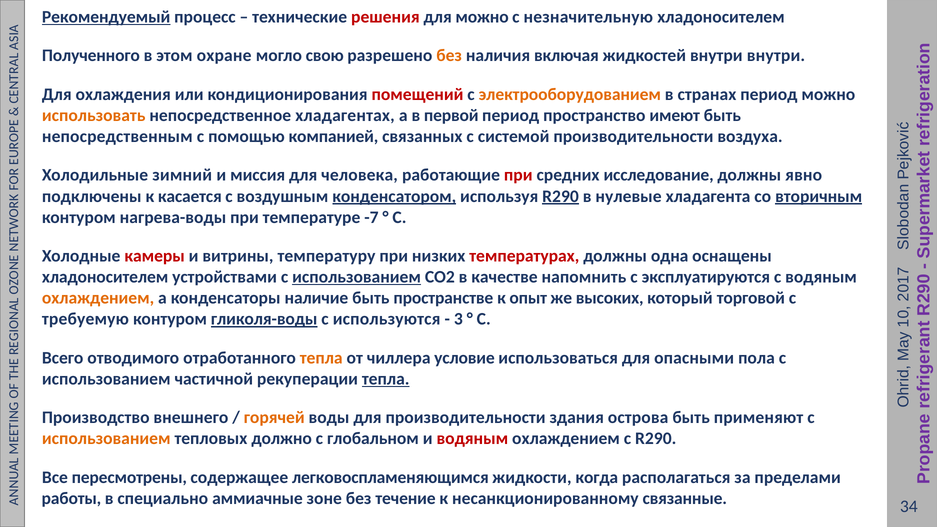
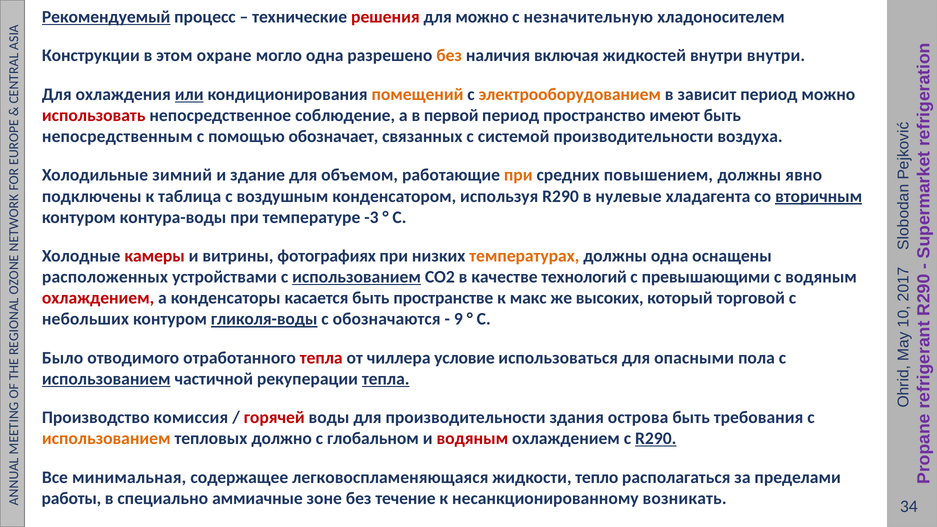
Полученного: Полученного -> Конструкции
могло свою: свою -> одна
или underline: none -> present
помещений colour: red -> orange
странах: странах -> зависит
использовать colour: orange -> red
хладагентах: хладагентах -> соблюдение
компанией: компанией -> обозначает
миссия: миссия -> здание
человека: человека -> объемом
при at (518, 175) colour: red -> orange
исследование: исследование -> повышением
касается: касается -> таблица
конденсатором underline: present -> none
R290 at (561, 196) underline: present -> none
нагрева-воды: нагрева-воды -> контура-воды
-7: -7 -> -3
температуру: температуру -> фотографиях
температурах colour: red -> orange
хладоносителем at (105, 277): хладоносителем -> расположенных
напомнить: напомнить -> технологий
эксплуатируются: эксплуатируются -> превышающими
охлаждением at (98, 298) colour: orange -> red
наличие: наличие -> касается
опыт: опыт -> макс
требуемую: требуемую -> небольших
используются: используются -> обозначаются
3 at (458, 319): 3 -> 9
Всего: Всего -> Было
тепла at (321, 358) colour: orange -> red
использованием at (106, 379) underline: none -> present
внешнего: внешнего -> комиссия
горячей colour: orange -> red
применяют: применяют -> требования
R290 at (656, 439) underline: none -> present
пересмотрены: пересмотрены -> минимальная
легковоспламеняющимся: легковоспламеняющимся -> легковоспламеняющаяся
когда: когда -> тепло
связанные: связанные -> возникать
